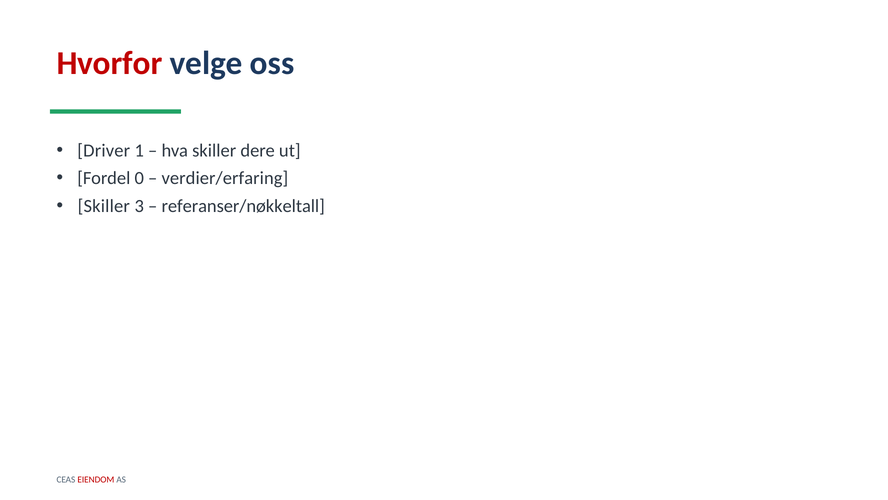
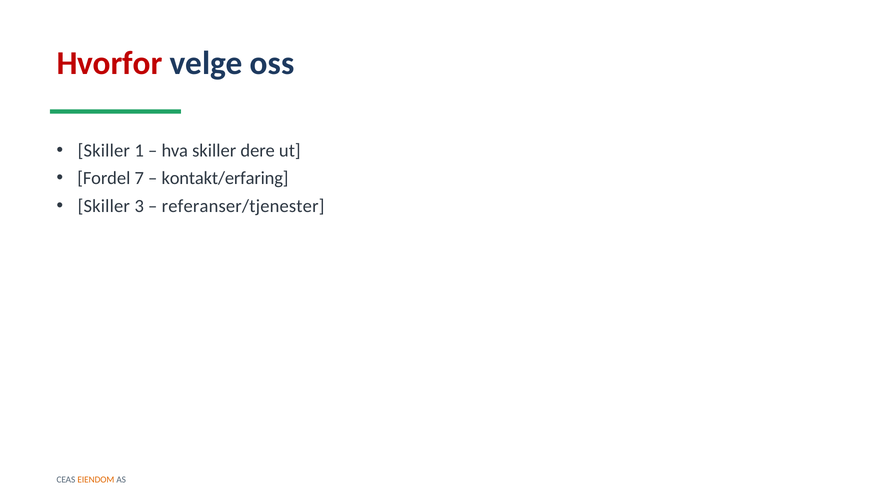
Driver at (104, 150): Driver -> Skiller
0: 0 -> 7
verdier/erfaring: verdier/erfaring -> kontakt/erfaring
referanser/nøkkeltall: referanser/nøkkeltall -> referanser/tjenester
EIENDOM colour: red -> orange
